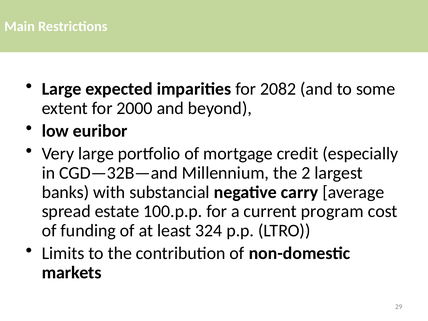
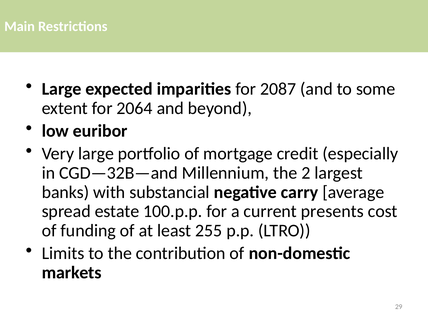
2082: 2082 -> 2087
2000: 2000 -> 2064
program: program -> presents
324: 324 -> 255
